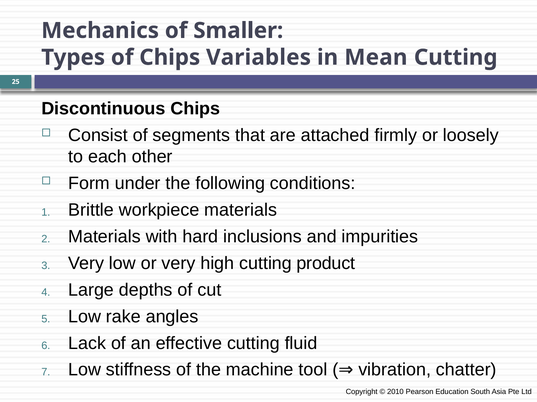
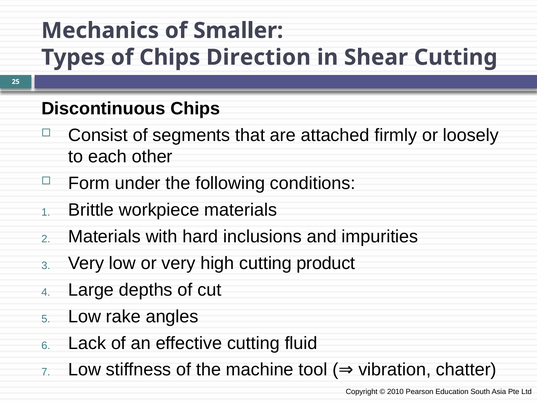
Variables: Variables -> Direction
Mean: Mean -> Shear
